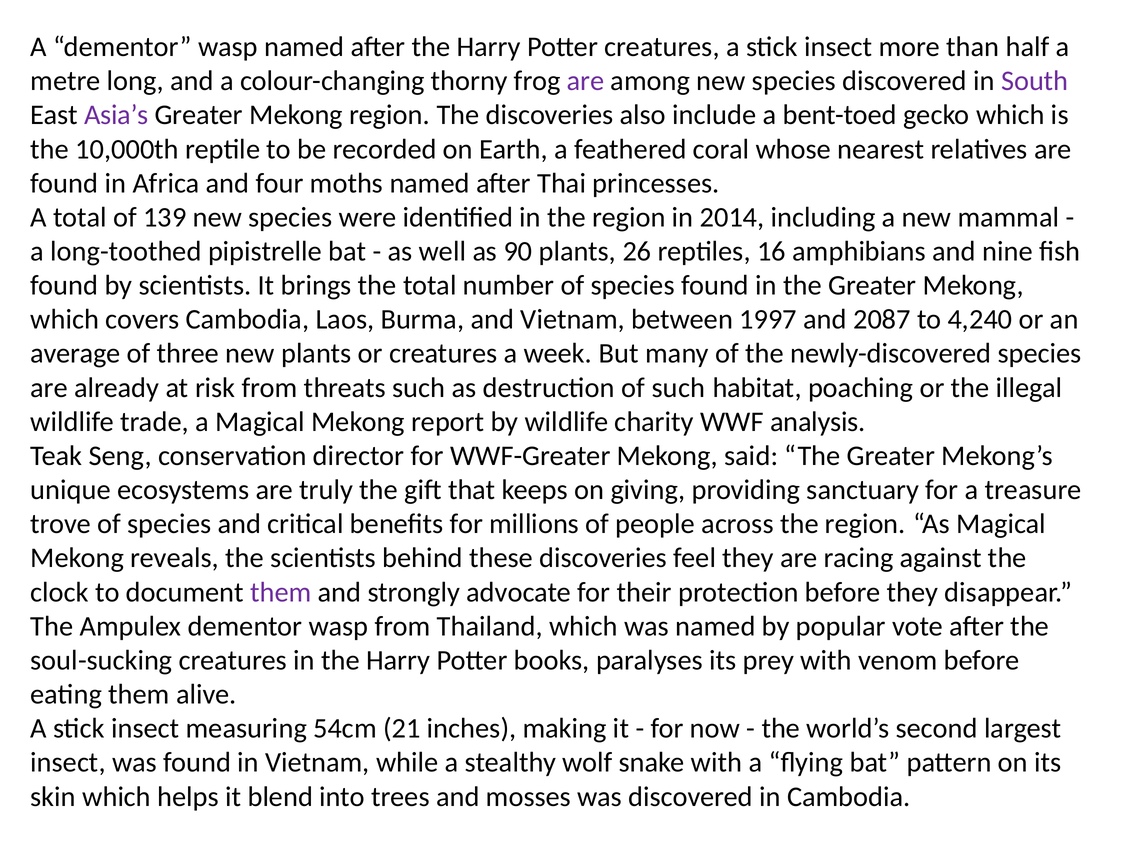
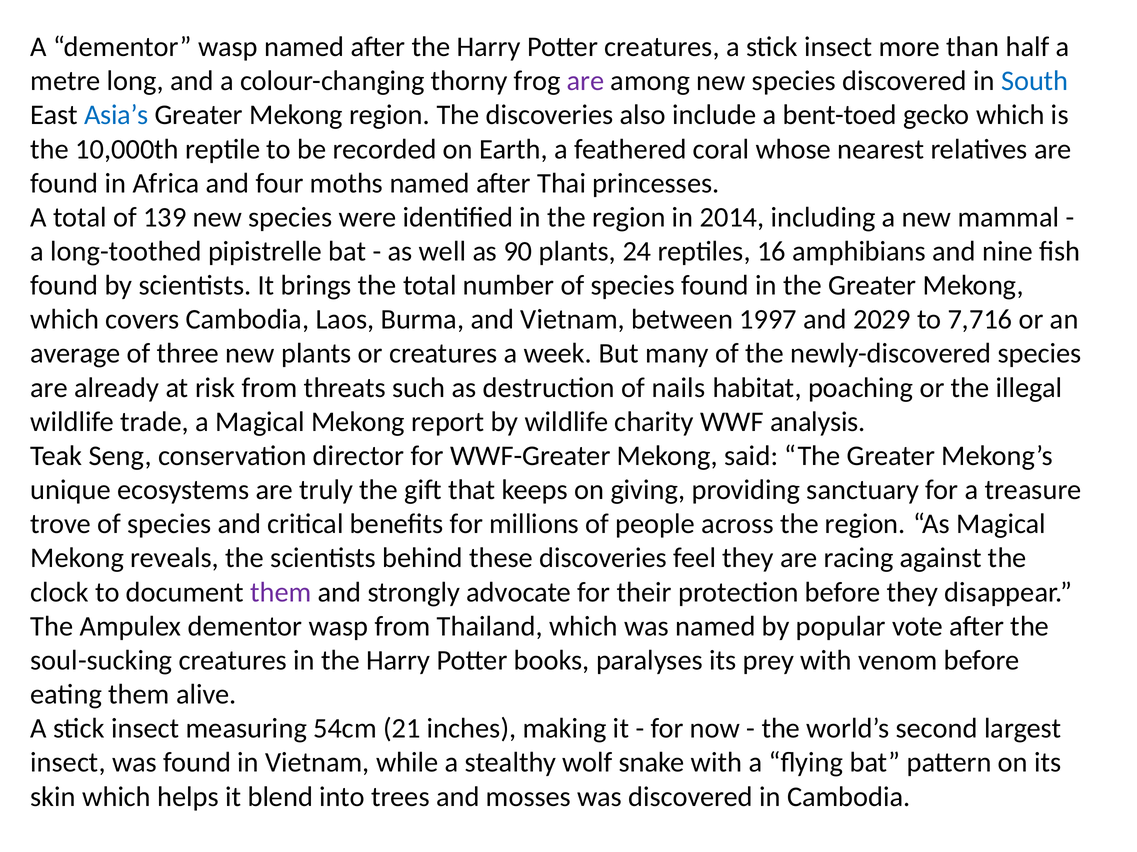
South colour: purple -> blue
Asia’s colour: purple -> blue
26: 26 -> 24
2087: 2087 -> 2029
4,240: 4,240 -> 7,716
of such: such -> nails
